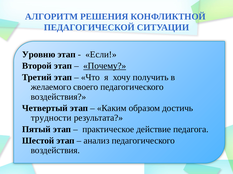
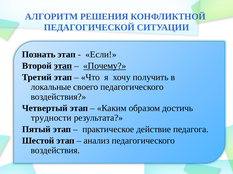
Уровню: Уровню -> Познать
этап at (63, 66) underline: none -> present
желаемого: желаемого -> локальные
